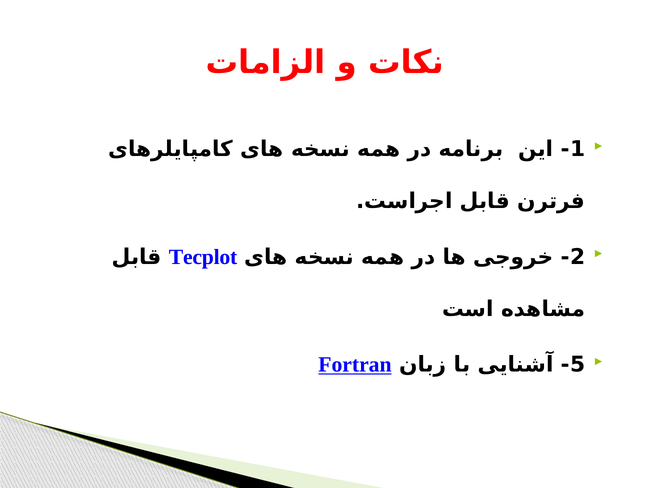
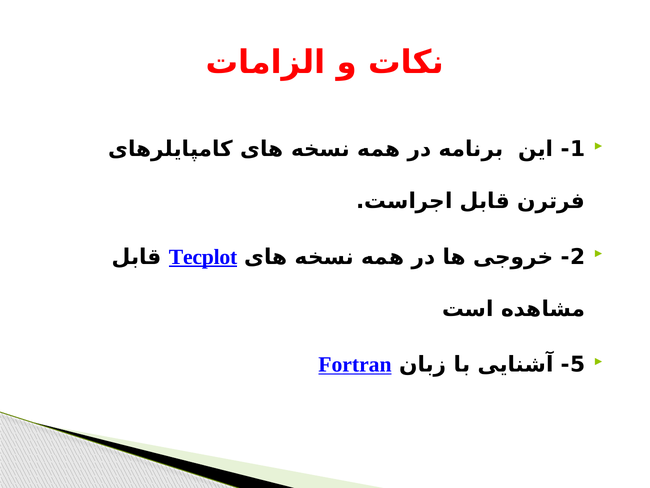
Tecplot underline: none -> present
